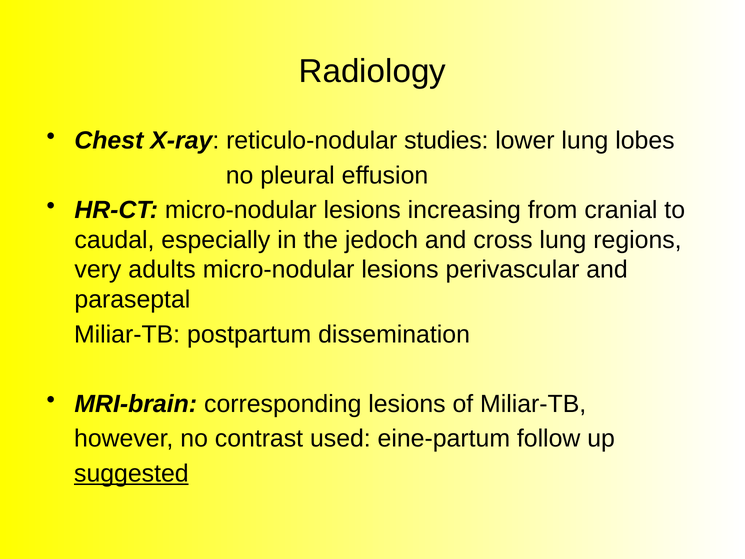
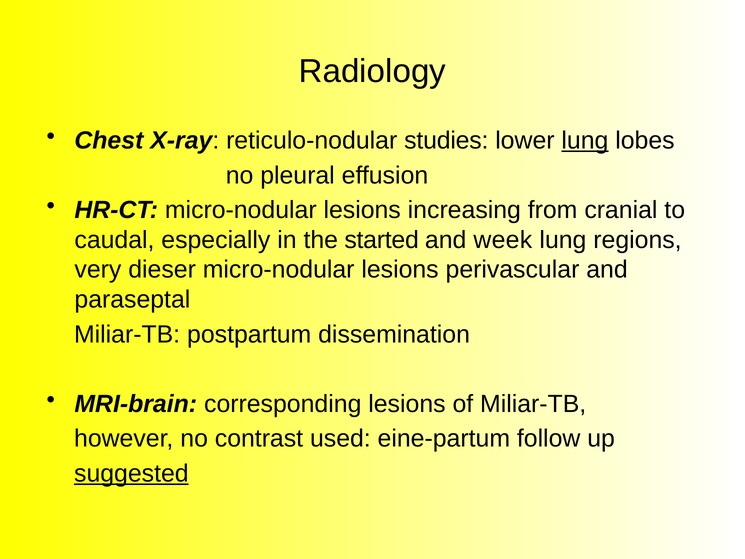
lung at (585, 141) underline: none -> present
jedoch: jedoch -> started
cross: cross -> week
adults: adults -> dieser
